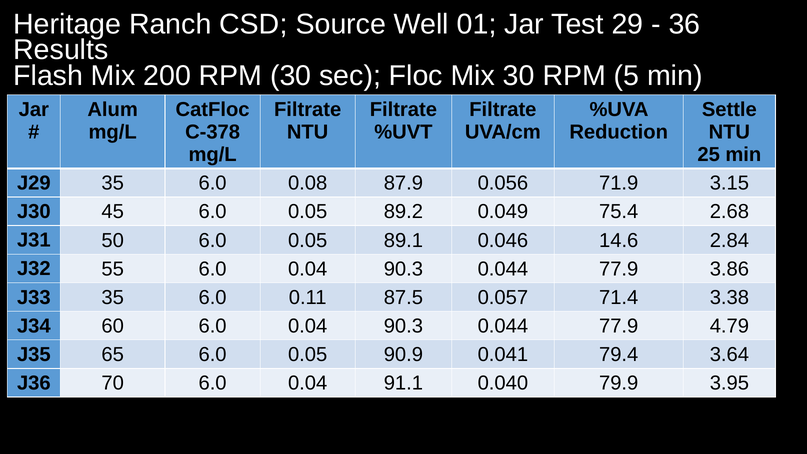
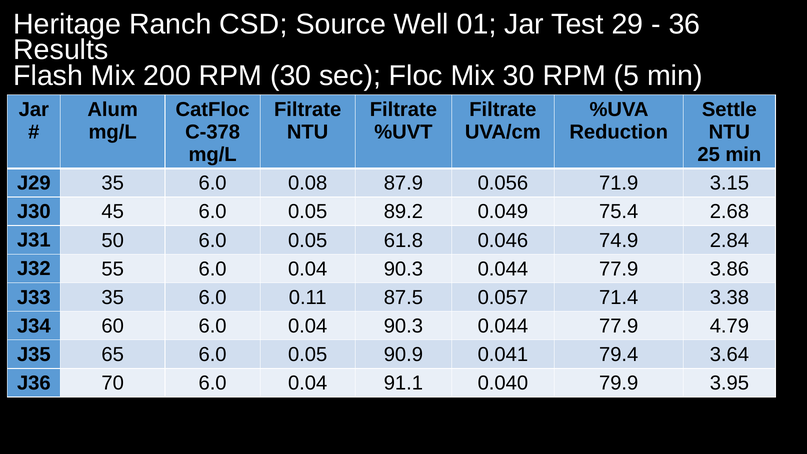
89.1: 89.1 -> 61.8
14.6: 14.6 -> 74.9
